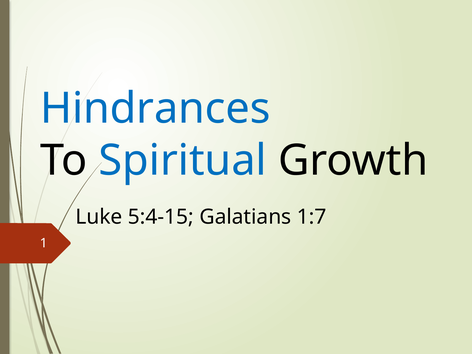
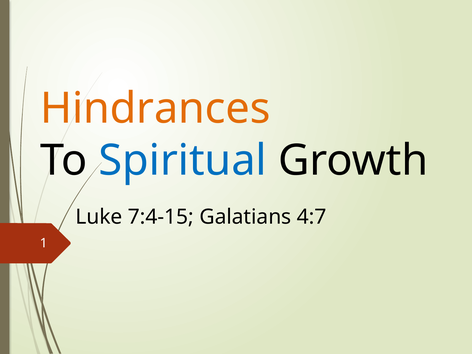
Hindrances colour: blue -> orange
5:4-15: 5:4-15 -> 7:4-15
1:7: 1:7 -> 4:7
